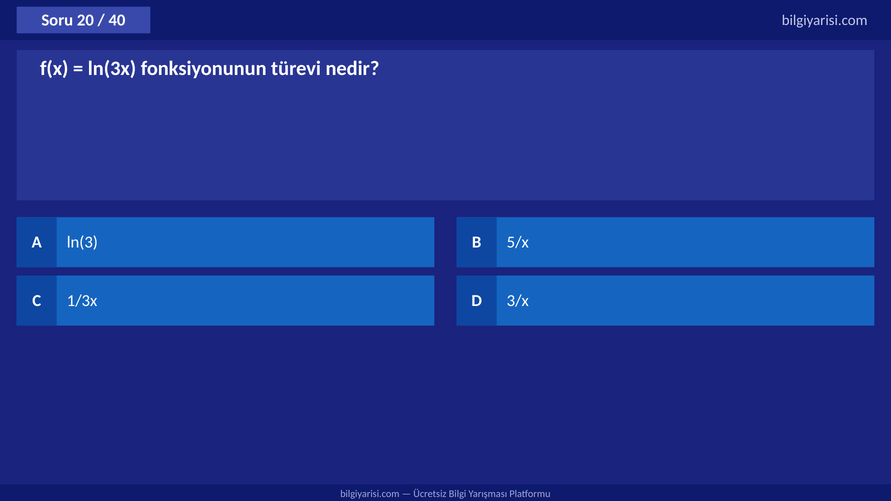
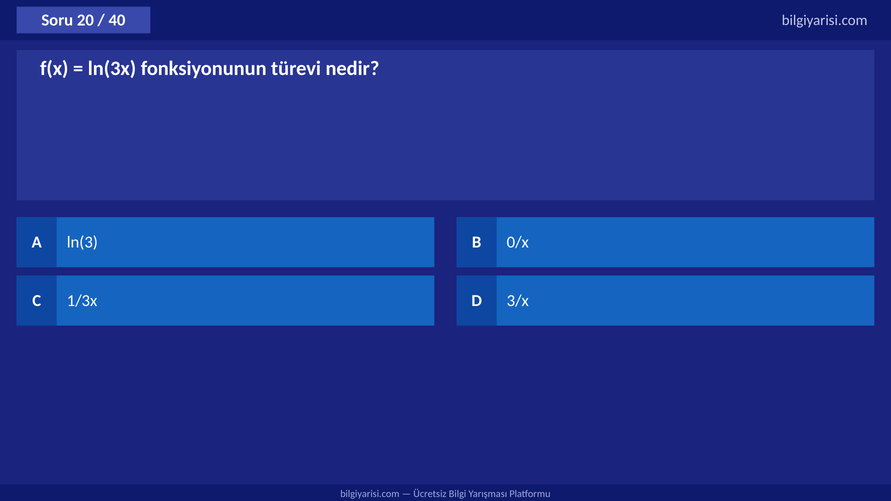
5/x: 5/x -> 0/x
